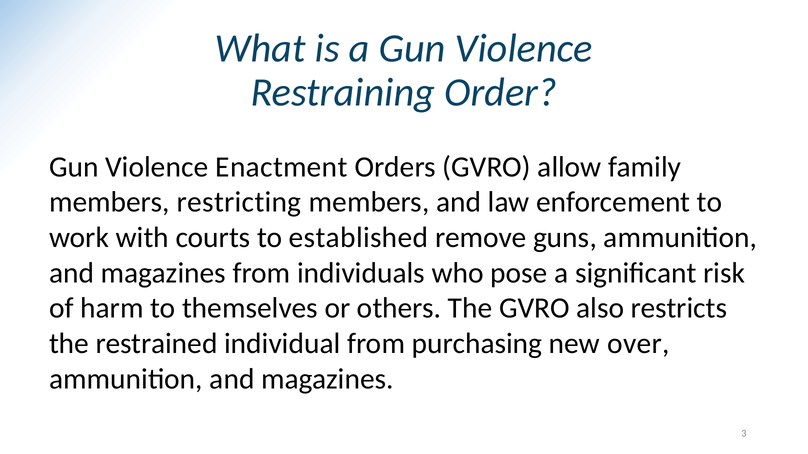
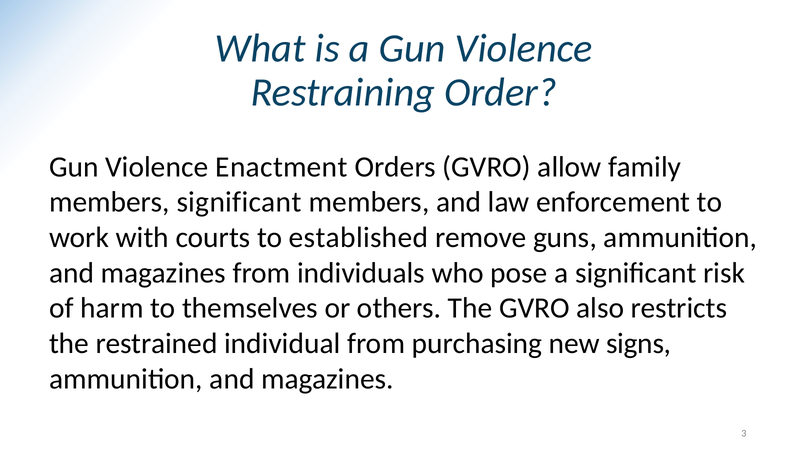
members restricting: restricting -> significant
over: over -> signs
